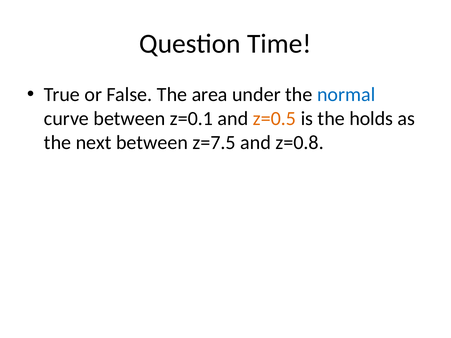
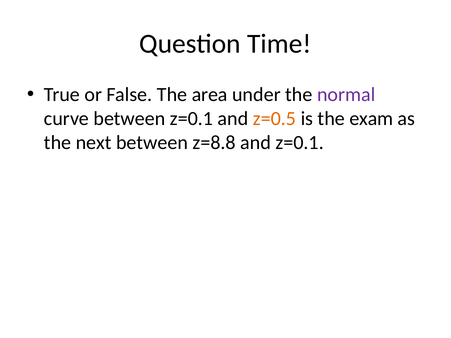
normal colour: blue -> purple
holds: holds -> exam
z=7.5: z=7.5 -> z=8.8
and z=0.8: z=0.8 -> z=0.1
